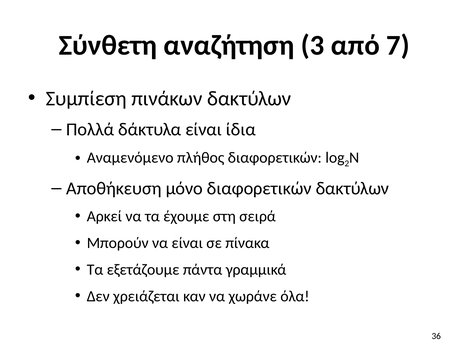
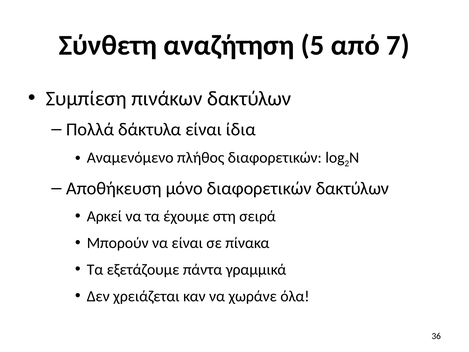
3: 3 -> 5
